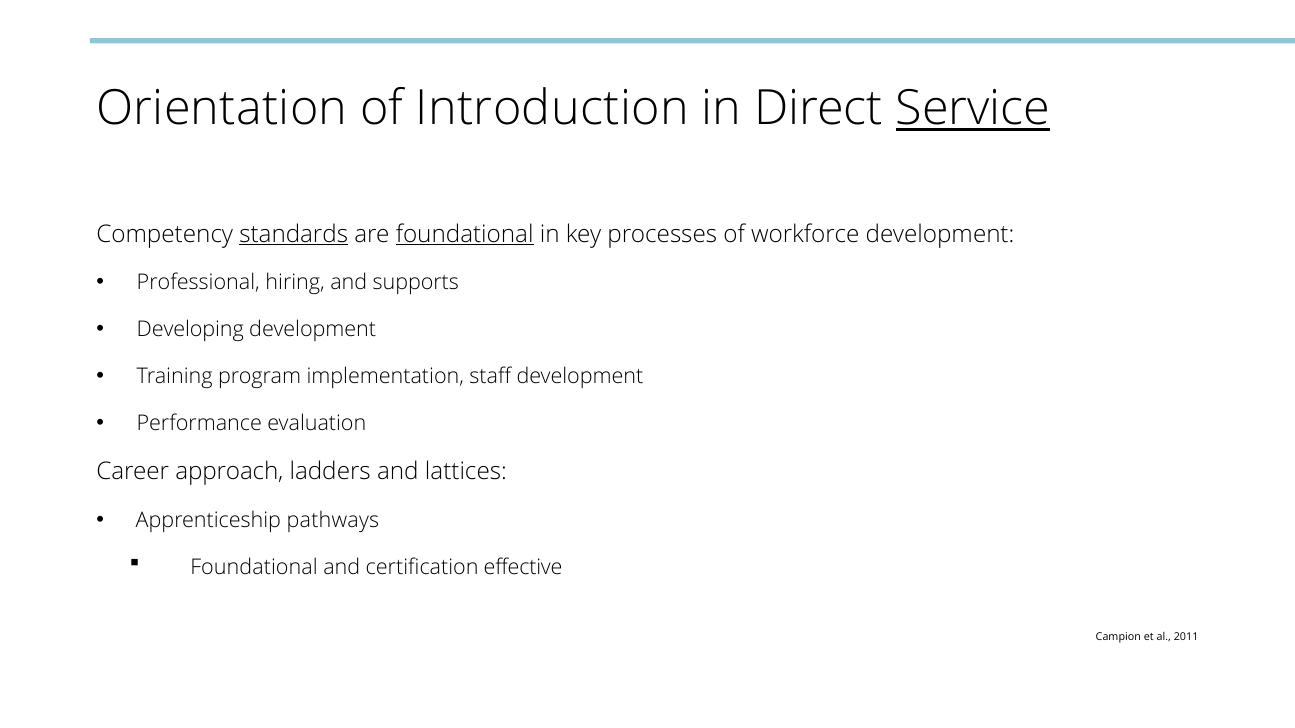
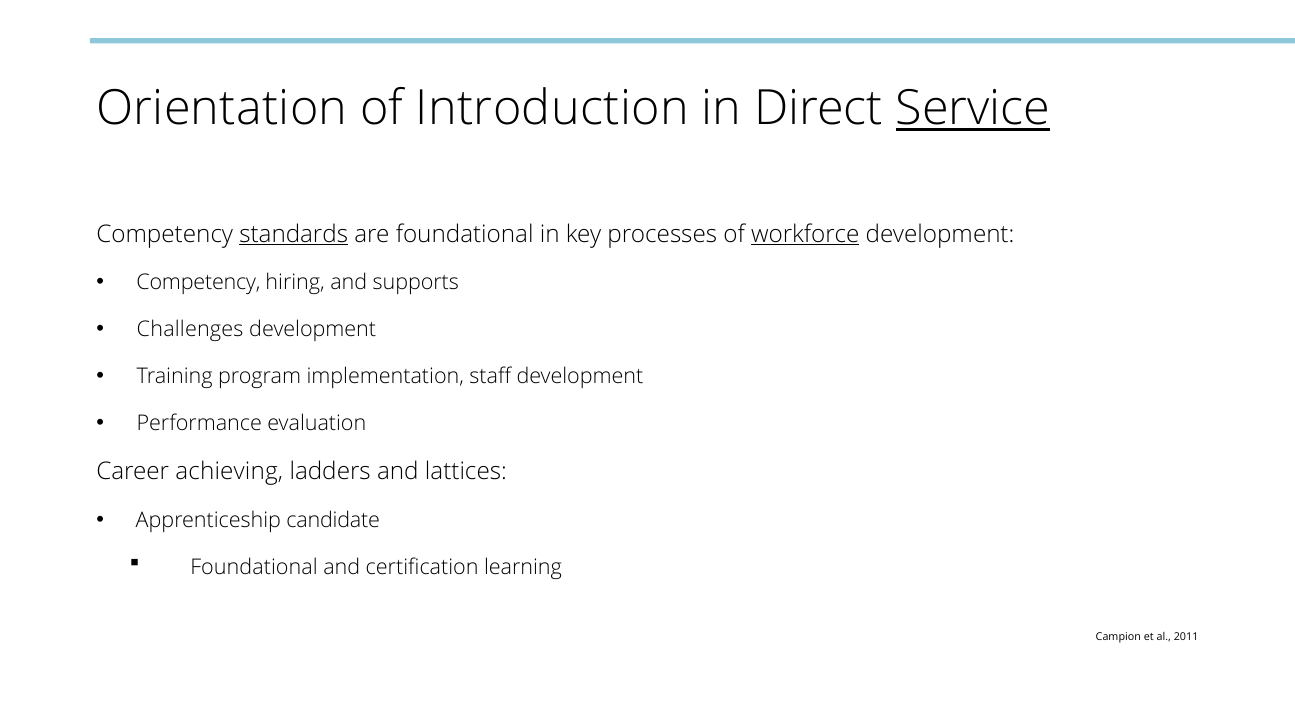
foundational at (465, 234) underline: present -> none
workforce underline: none -> present
Professional at (198, 283): Professional -> Competency
Developing: Developing -> Challenges
approach: approach -> achieving
pathways: pathways -> candidate
effective: effective -> learning
